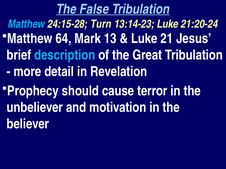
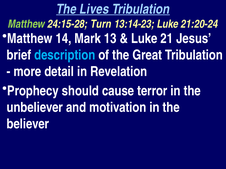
False: False -> Lives
Matthew at (26, 24) colour: light blue -> light green
64: 64 -> 14
